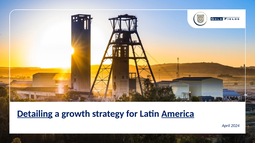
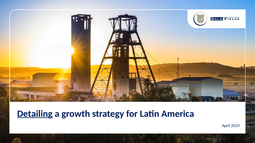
America underline: present -> none
